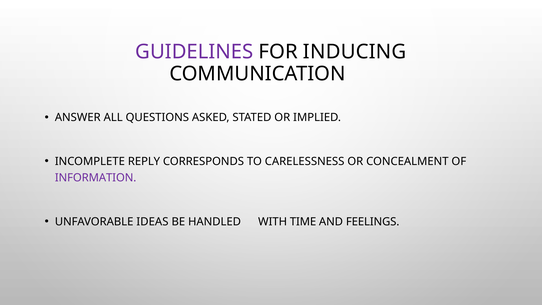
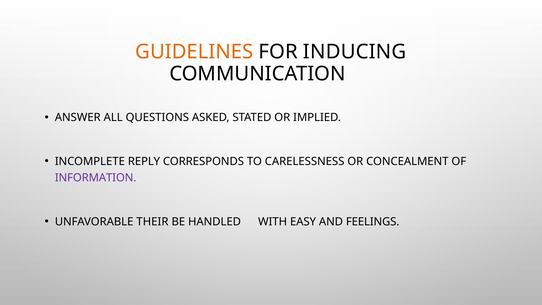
GUIDELINES colour: purple -> orange
IDEAS: IDEAS -> THEIR
TIME: TIME -> EASY
